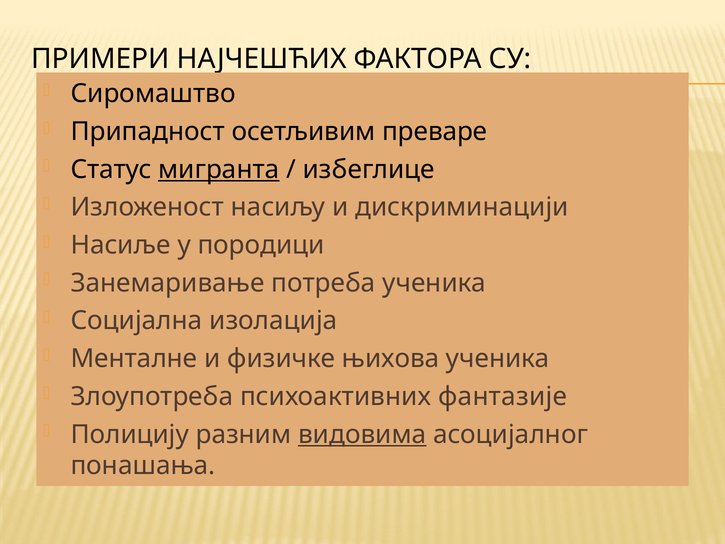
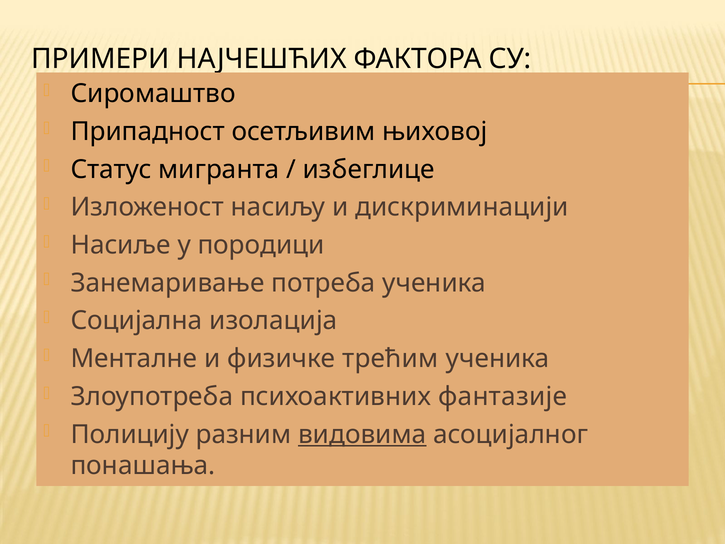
преваре: преваре -> њиховој
мигранта underline: present -> none
њихова: њихова -> трећим
